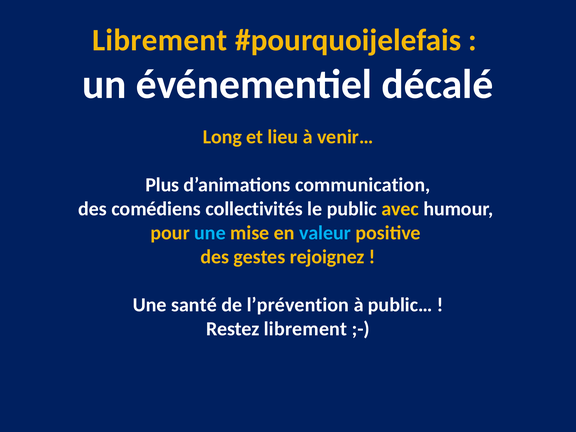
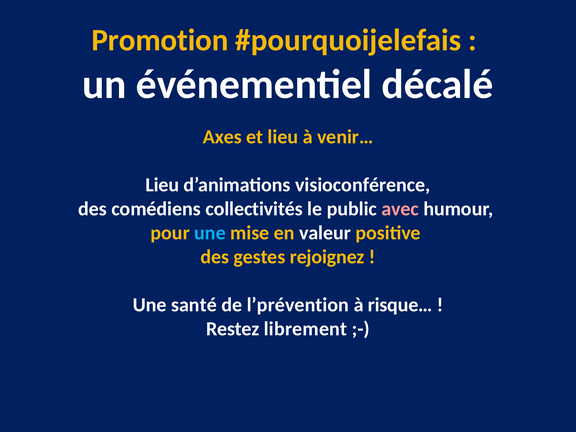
Librement at (160, 40): Librement -> Promotion
Long: Long -> Axes
Plus at (162, 185): Plus -> Lieu
communication: communication -> visioconférence
avec colour: yellow -> pink
valeur colour: light blue -> white
public…: public… -> risque…
